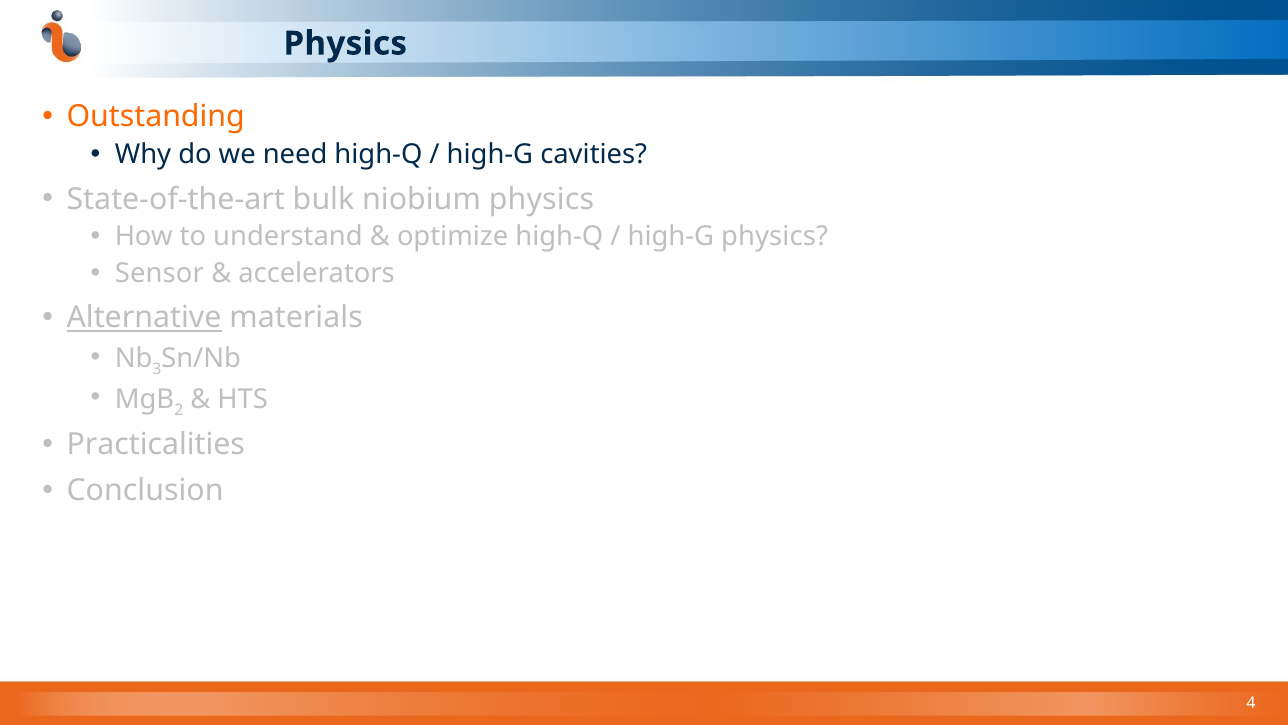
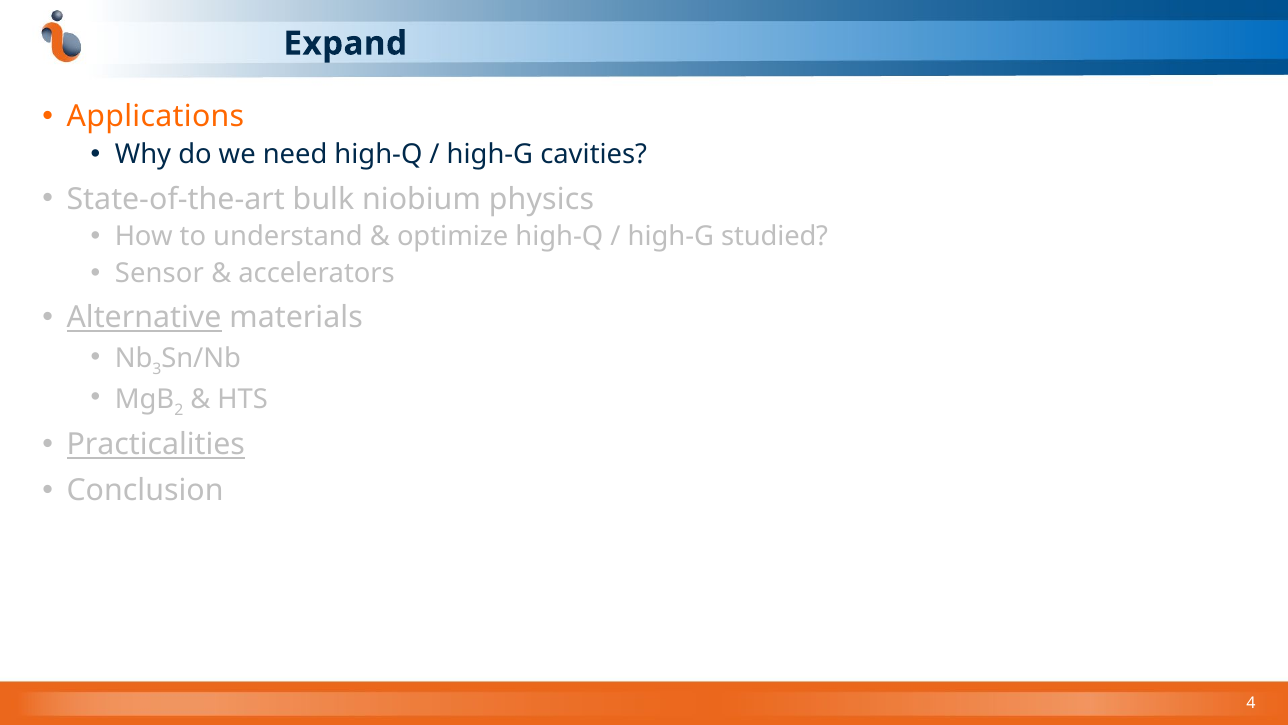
Physics at (345, 43): Physics -> Expand
Outstanding: Outstanding -> Applications
high-G physics: physics -> studied
Practicalities underline: none -> present
